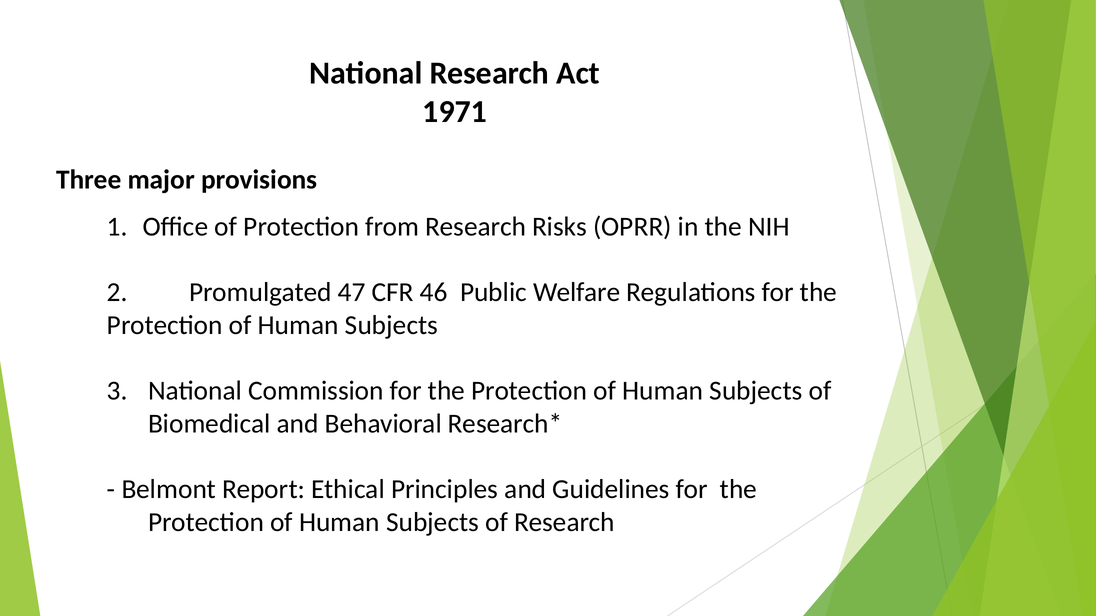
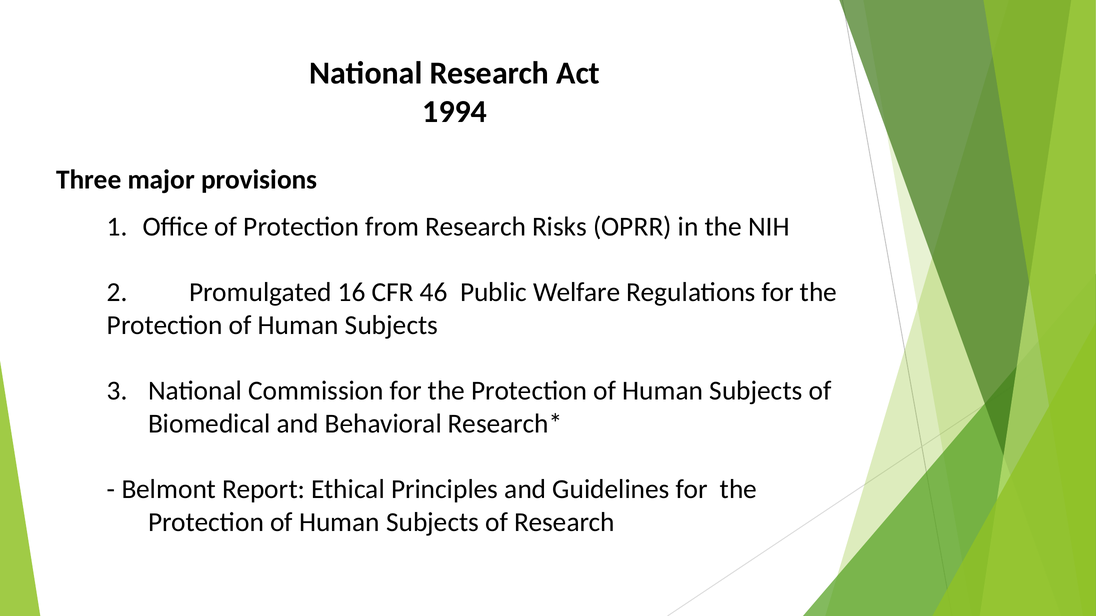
1971: 1971 -> 1994
47: 47 -> 16
